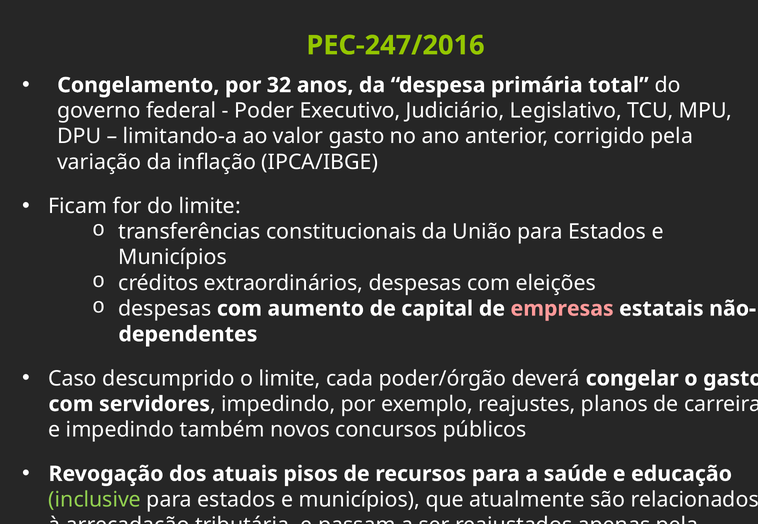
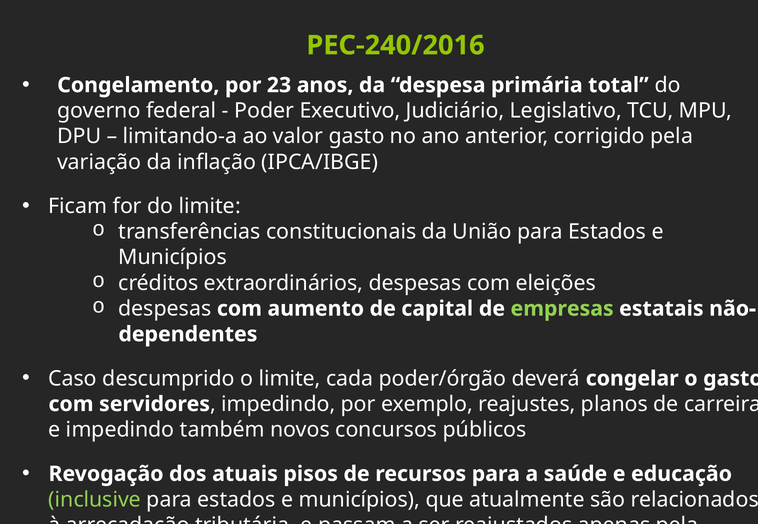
PEC-247/2016: PEC-247/2016 -> PEC-240/2016
32: 32 -> 23
empresas colour: pink -> light green
